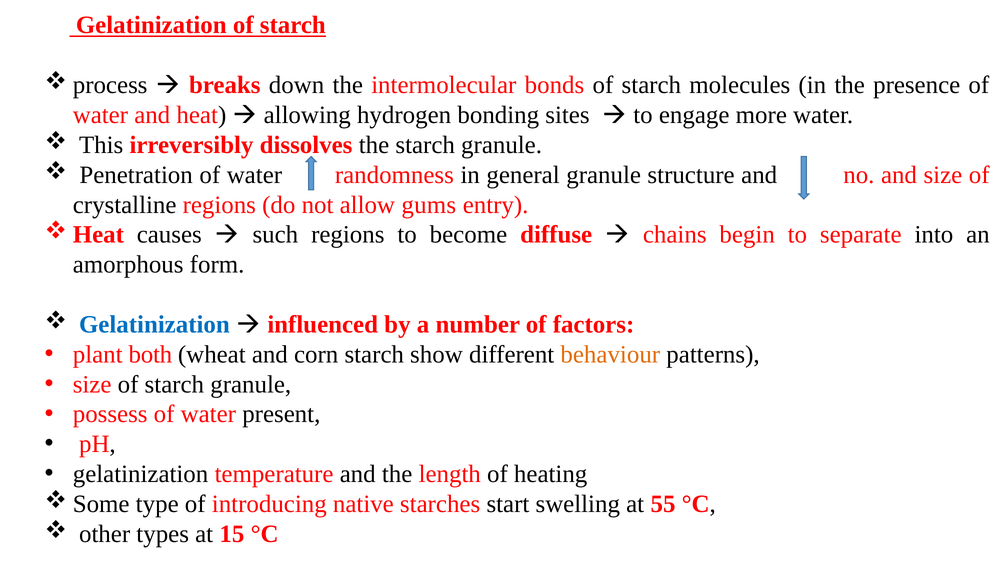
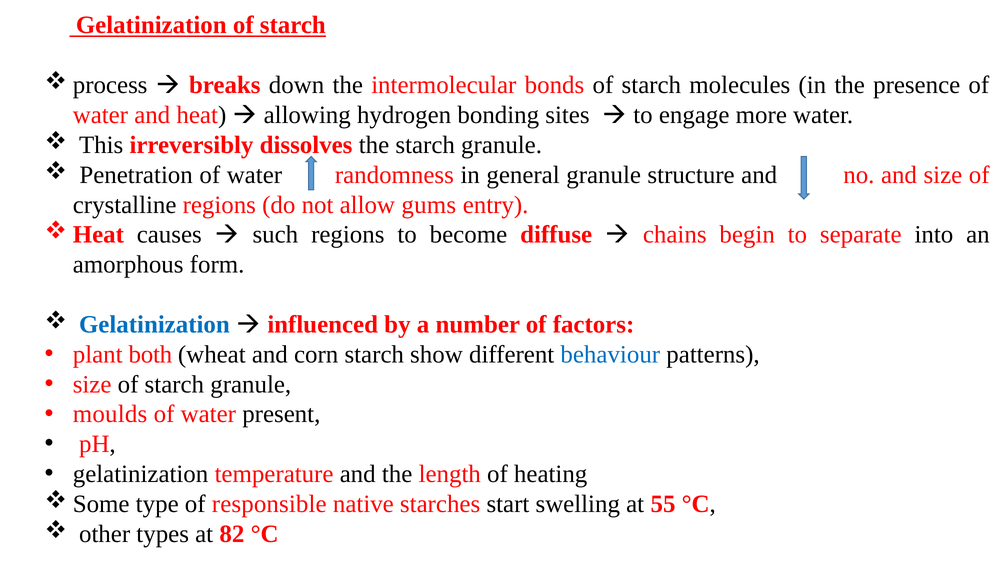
behaviour colour: orange -> blue
possess: possess -> moulds
introducing: introducing -> responsible
15: 15 -> 82
